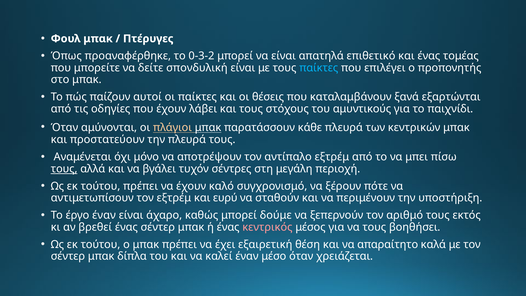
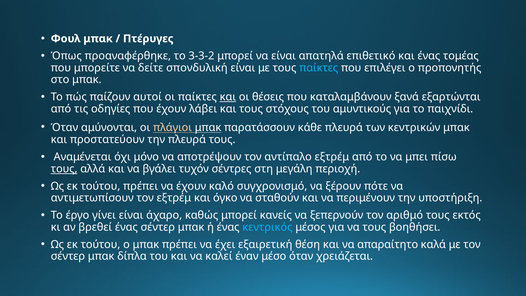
0-3-2: 0-3-2 -> 3-3-2
και at (228, 97) underline: none -> present
ευρύ: ευρύ -> όγκο
έργο έναν: έναν -> γίνει
δούμε: δούμε -> κανείς
κεντρικός colour: pink -> light blue
